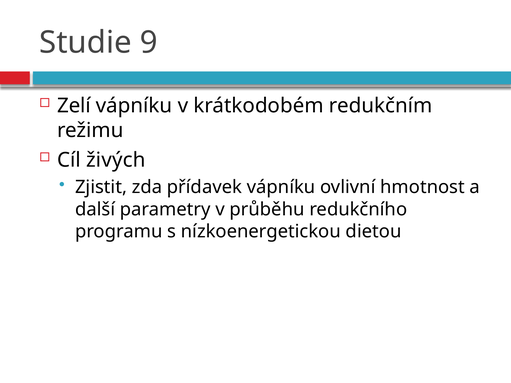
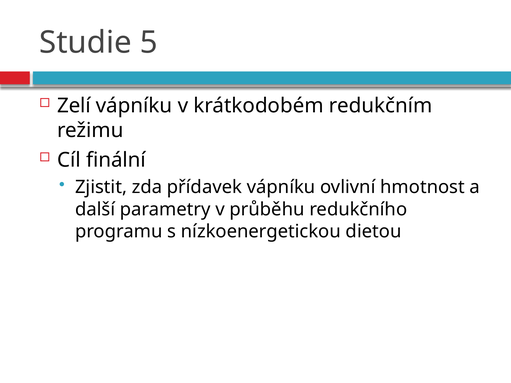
9: 9 -> 5
živých: živých -> finální
